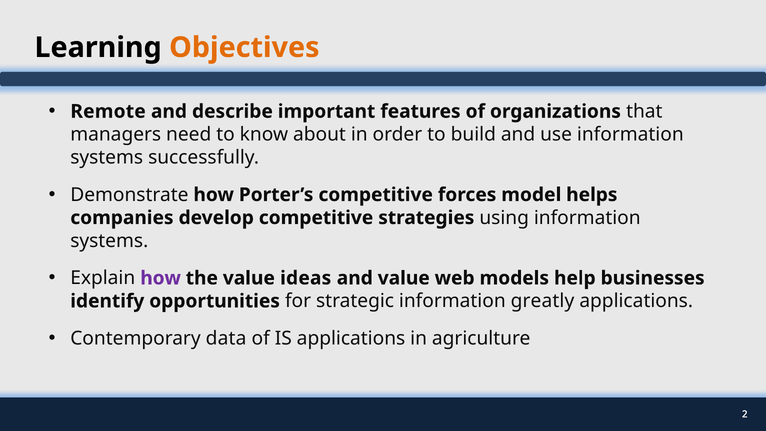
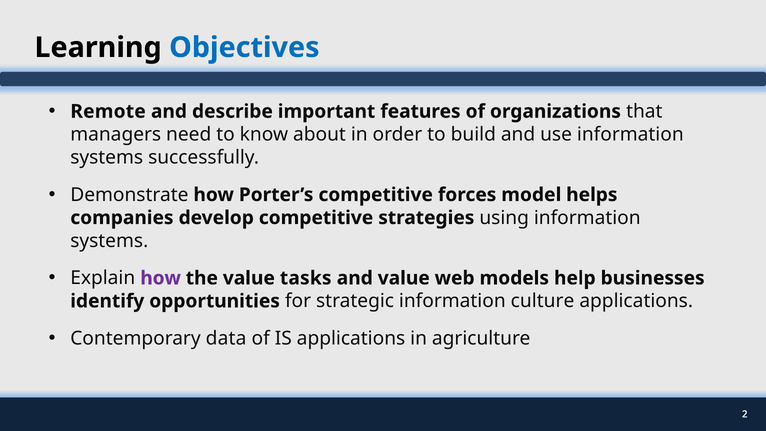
Objectives colour: orange -> blue
ideas: ideas -> tasks
greatly: greatly -> culture
